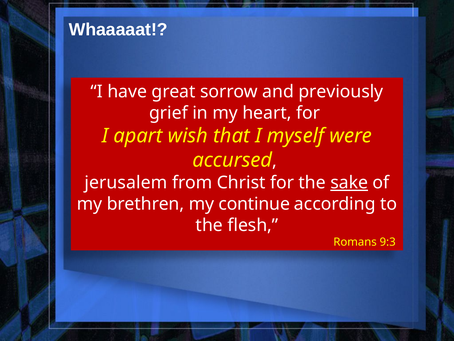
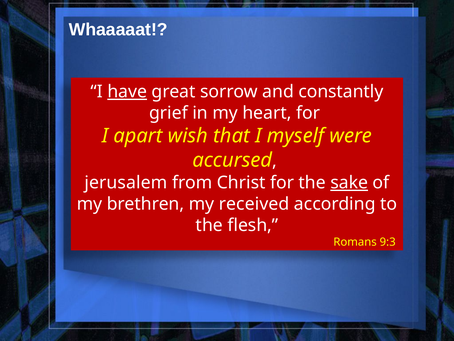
have underline: none -> present
previously: previously -> constantly
continue: continue -> received
